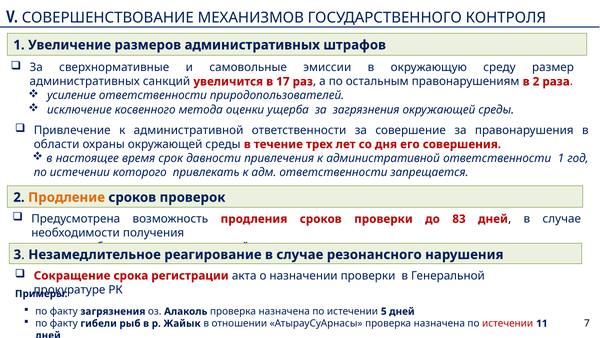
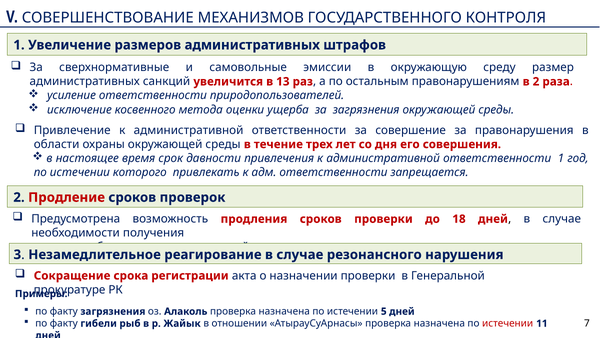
17: 17 -> 13
Продление colour: orange -> red
83: 83 -> 18
